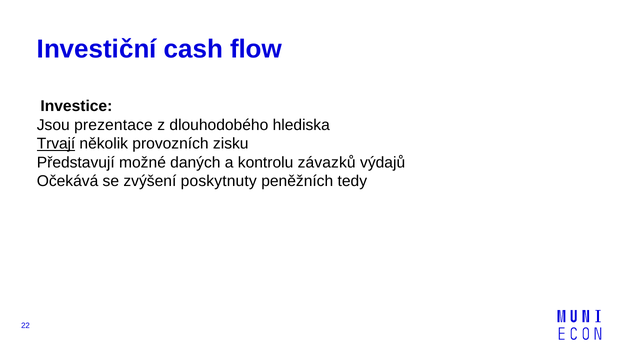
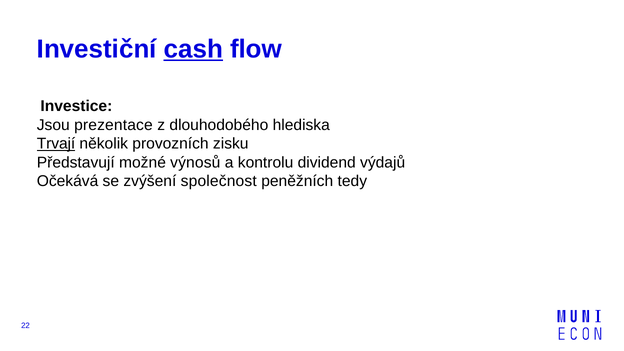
cash underline: none -> present
daných: daných -> výnosů
závazků: závazků -> dividend
poskytnuty: poskytnuty -> společnost
